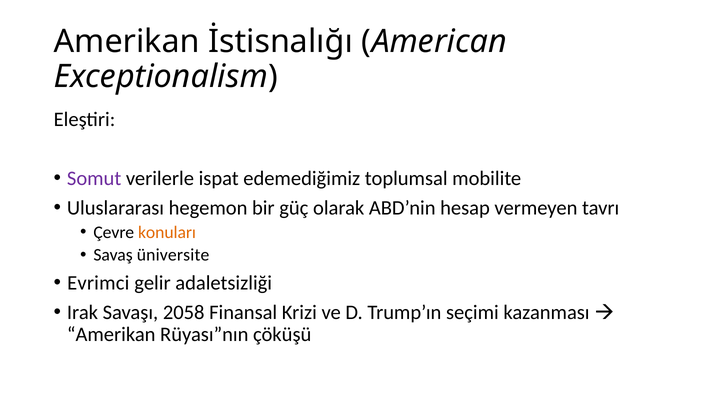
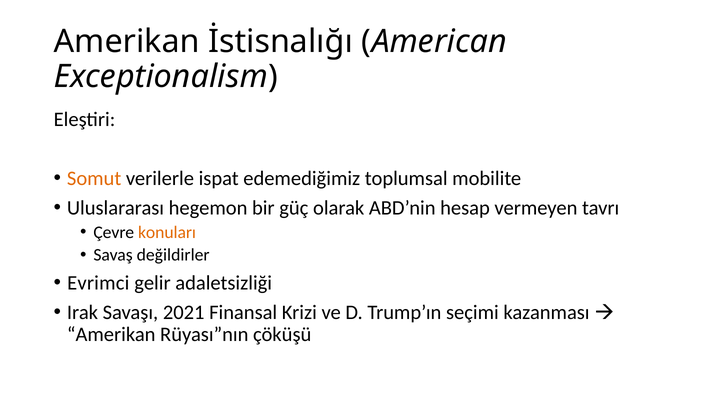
Somut colour: purple -> orange
üniversite: üniversite -> değildirler
2058: 2058 -> 2021
